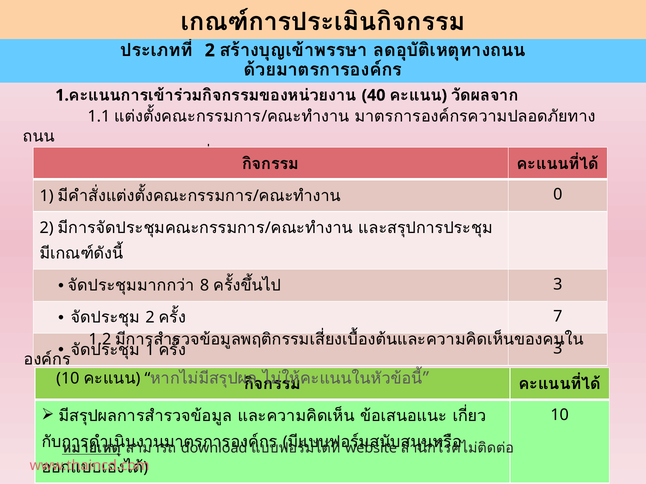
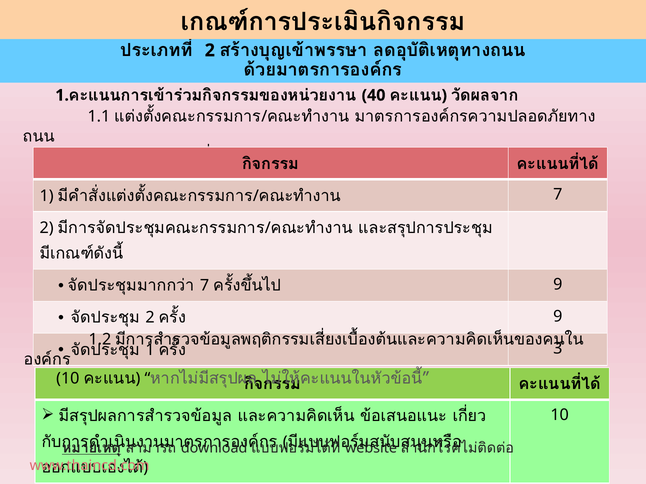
0 at (558, 195): 0 -> 7
8 at (205, 286): 8 -> 7
3 at (558, 285): 3 -> 9
7 at (558, 317): 7 -> 9
